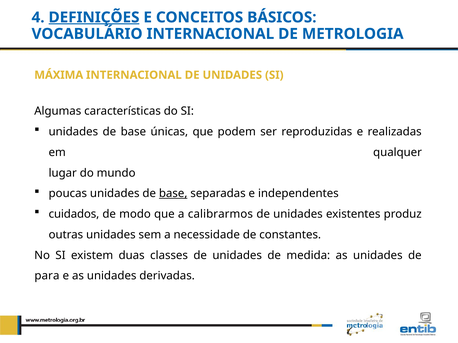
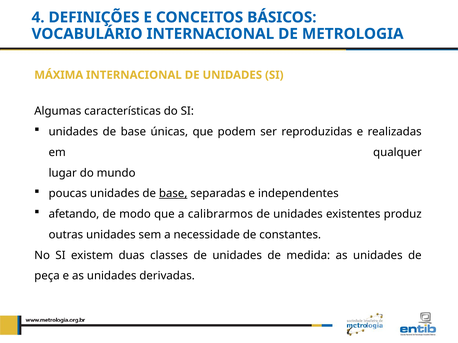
DEFINIÇÕES underline: present -> none
cuidados: cuidados -> afetando
para: para -> peça
